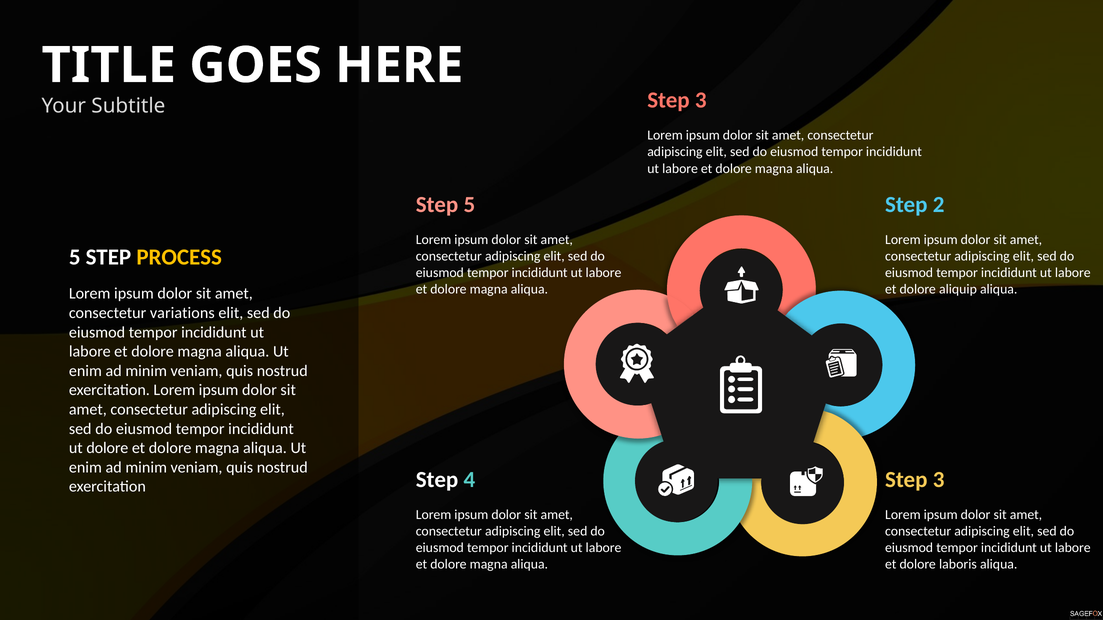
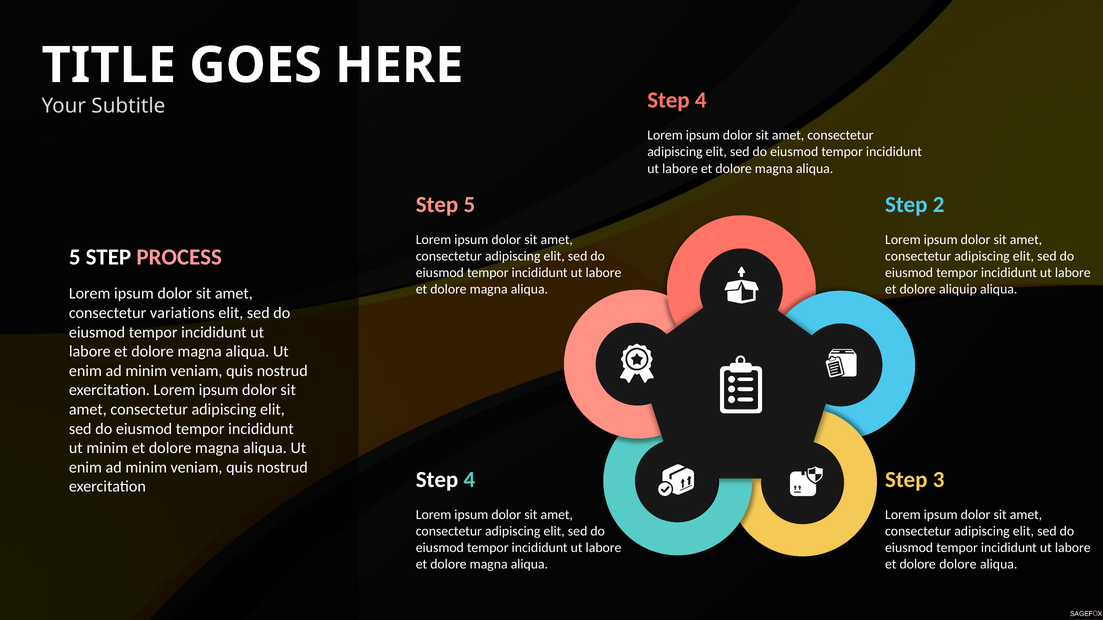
3 at (701, 100): 3 -> 4
PROCESS colour: yellow -> pink
ut dolore: dolore -> minim
dolore laboris: laboris -> dolore
